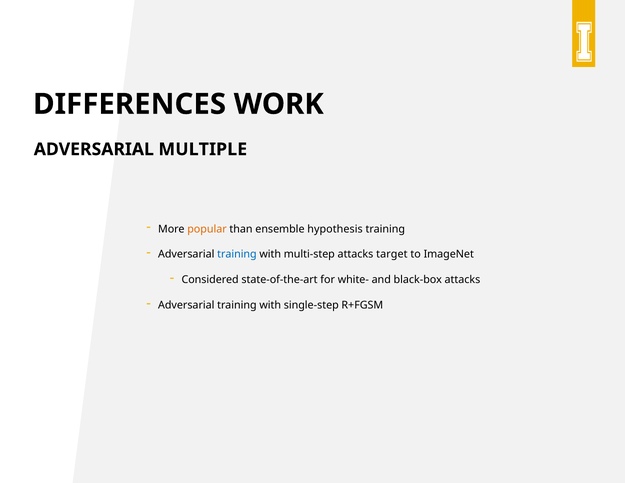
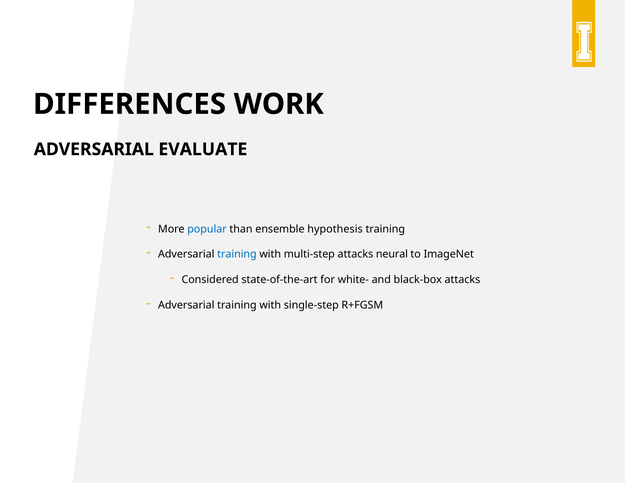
MULTIPLE: MULTIPLE -> EVALUATE
popular colour: orange -> blue
target: target -> neural
